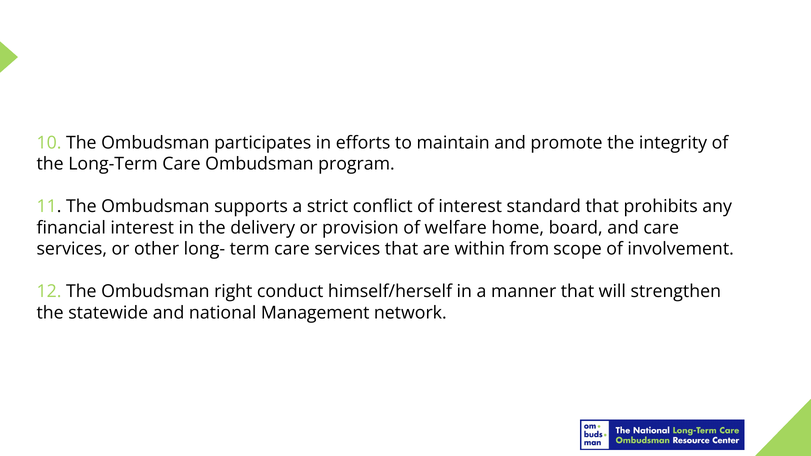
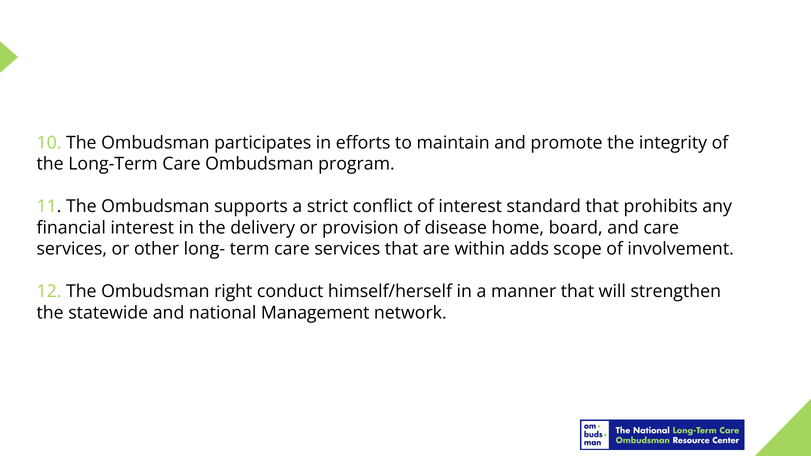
welfare: welfare -> disease
from: from -> adds
